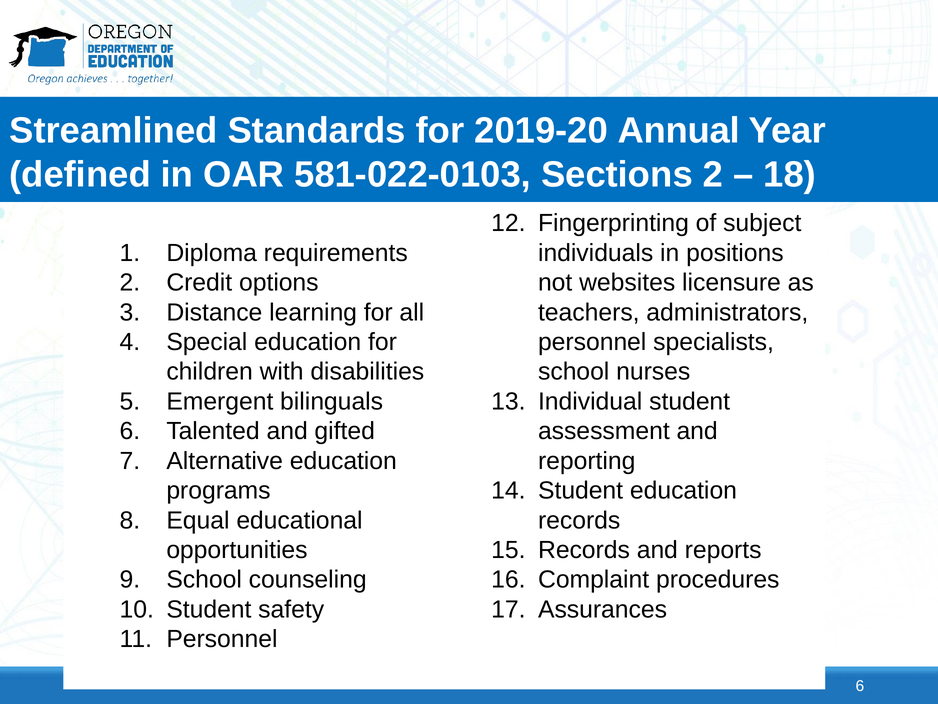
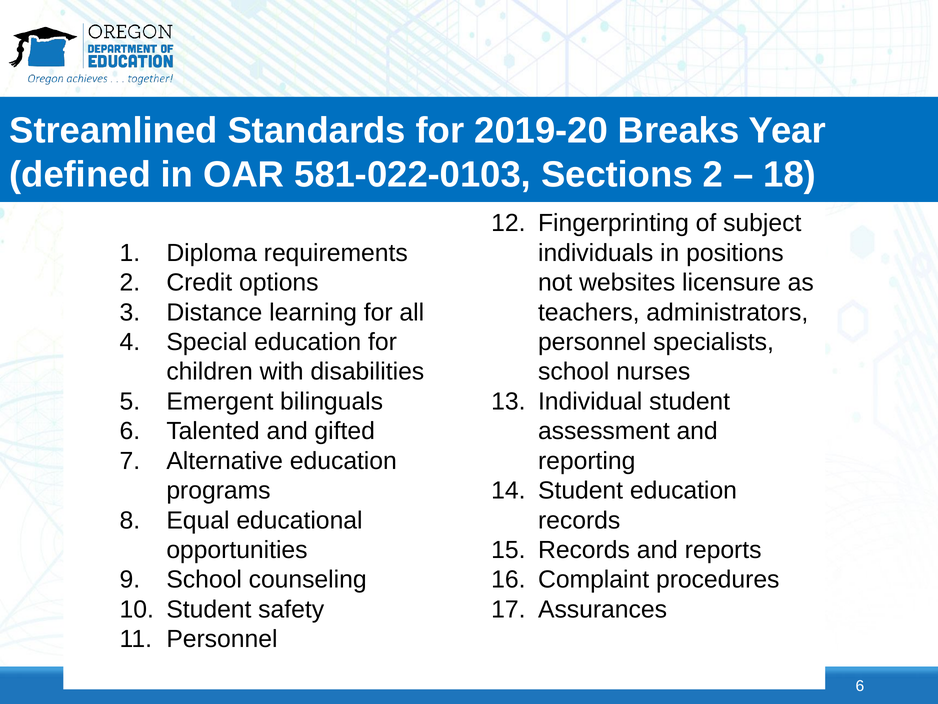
Annual: Annual -> Breaks
